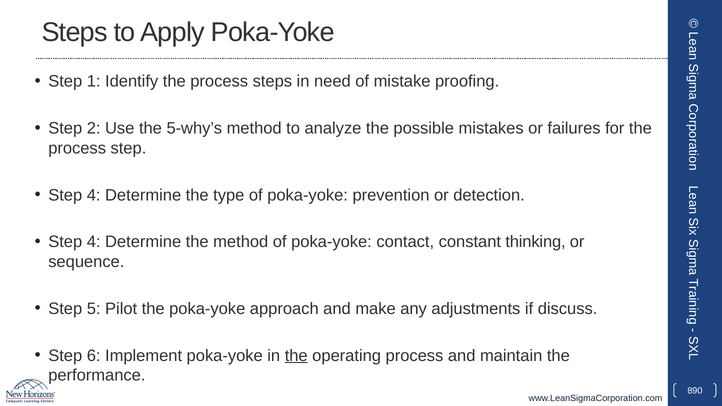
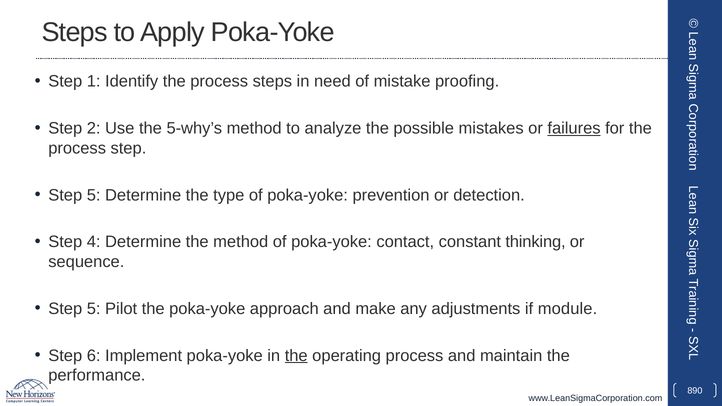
failures underline: none -> present
4 at (94, 195): 4 -> 5
discuss: discuss -> module
